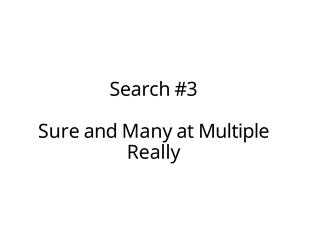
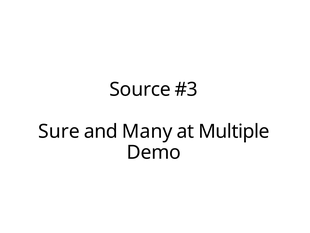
Search: Search -> Source
Really: Really -> Demo
